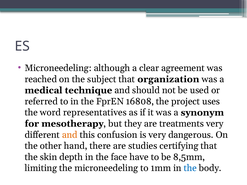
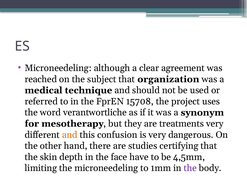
16808: 16808 -> 15708
representatives: representatives -> verantwortliche
8,5mm: 8,5mm -> 4,5mm
the at (190, 168) colour: blue -> purple
